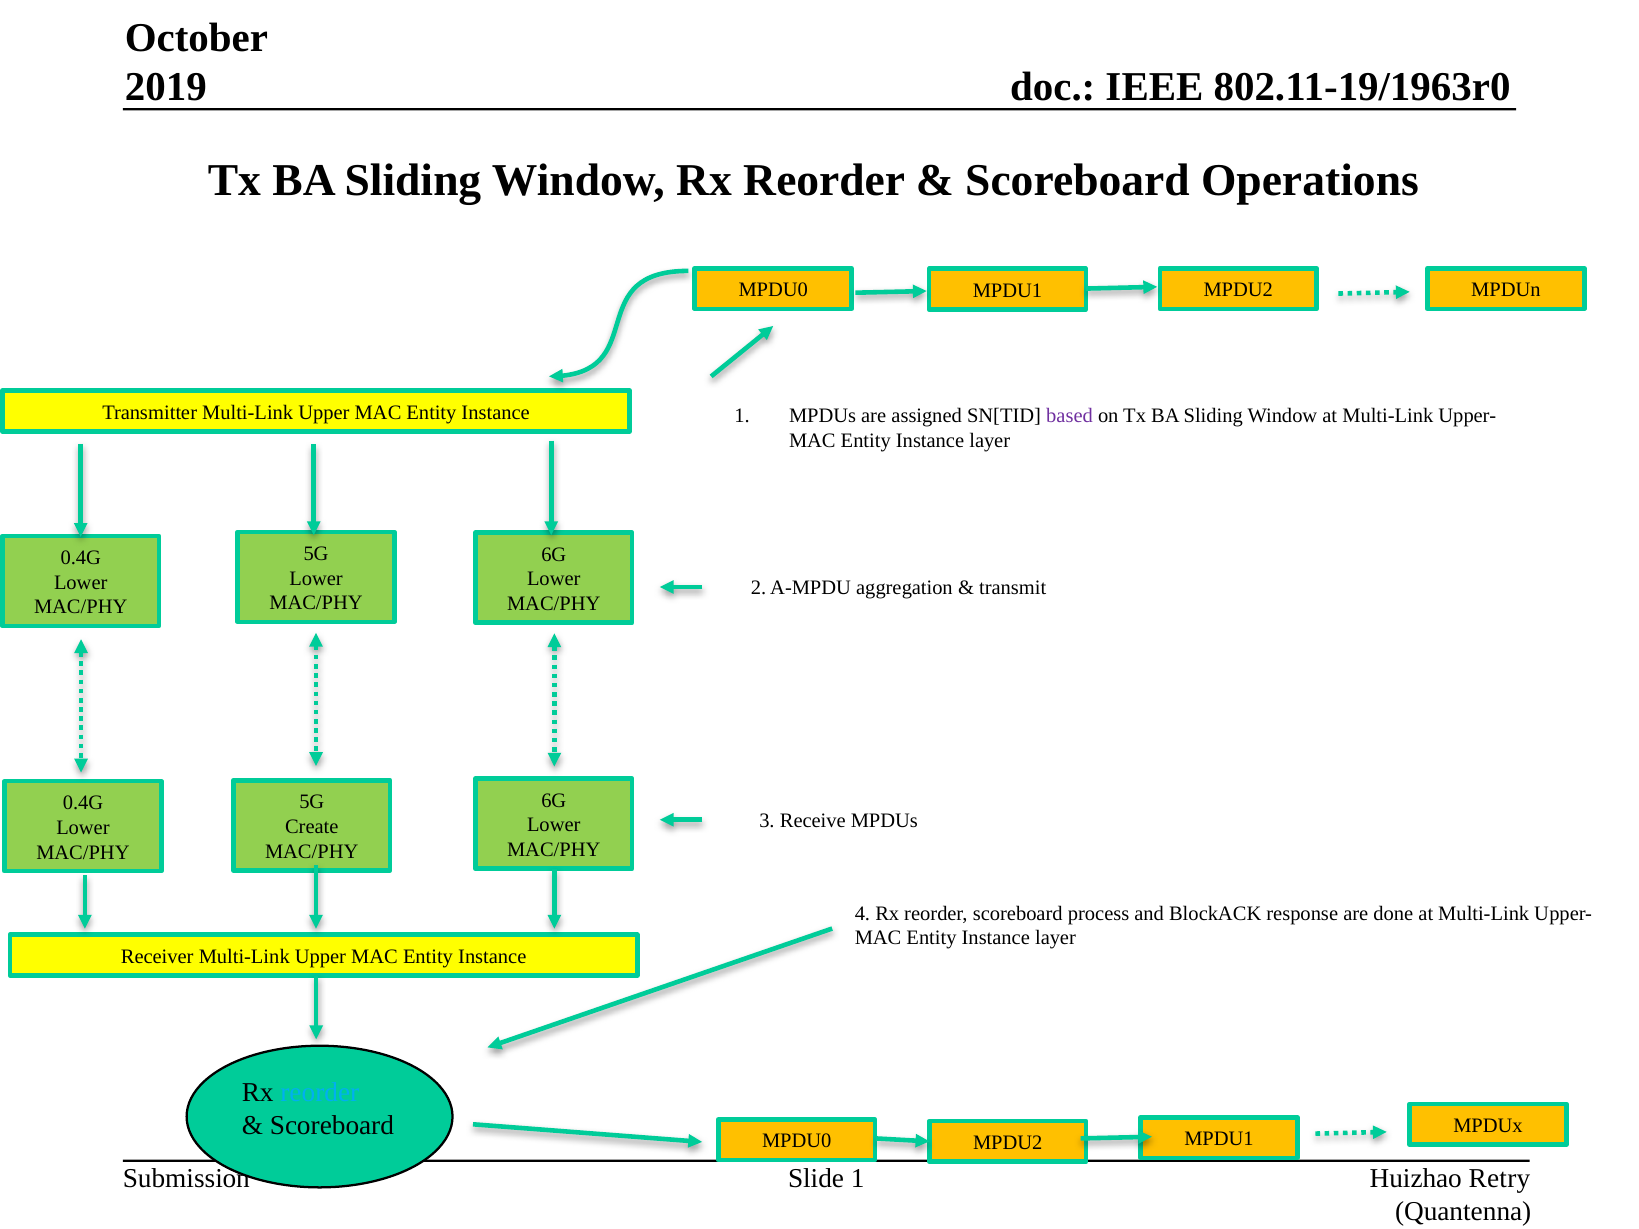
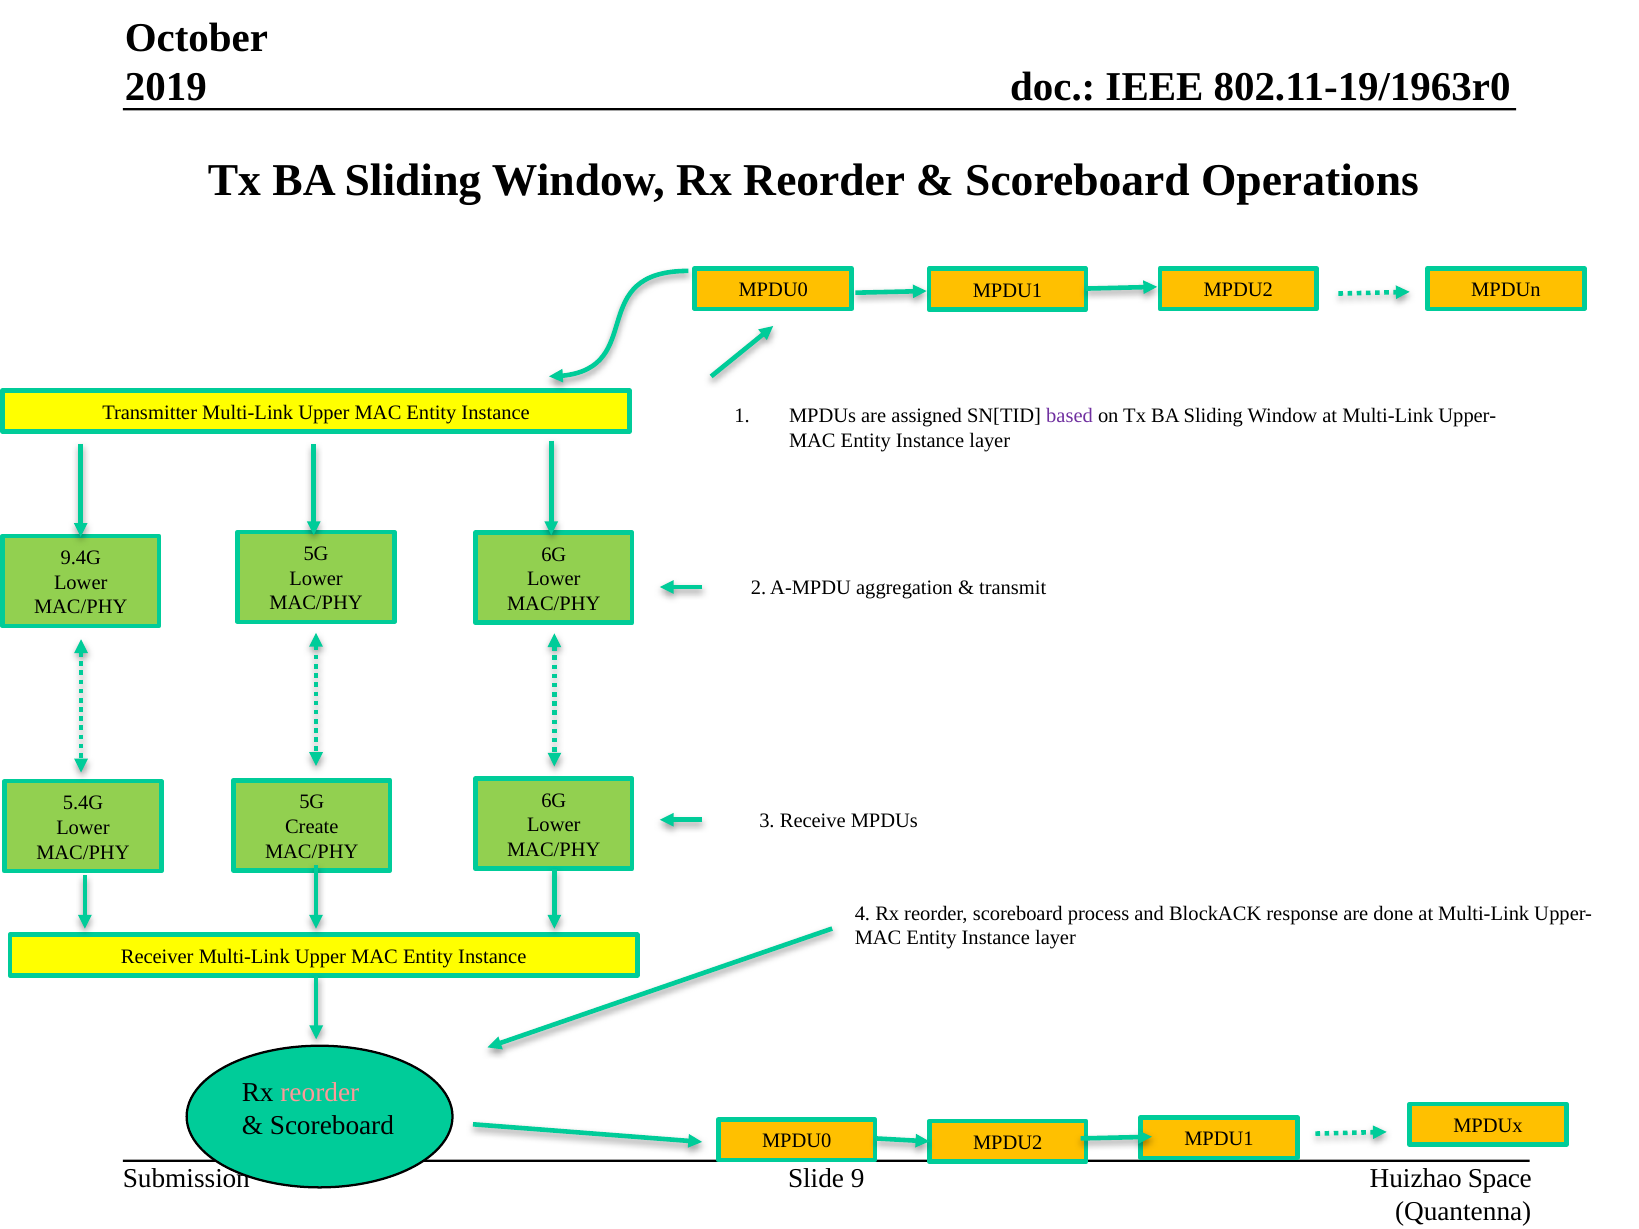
0.4G at (81, 558): 0.4G -> 9.4G
0.4G at (83, 803): 0.4G -> 5.4G
reorder at (320, 1093) colour: light blue -> pink
Slide 1: 1 -> 9
Retry: Retry -> Space
